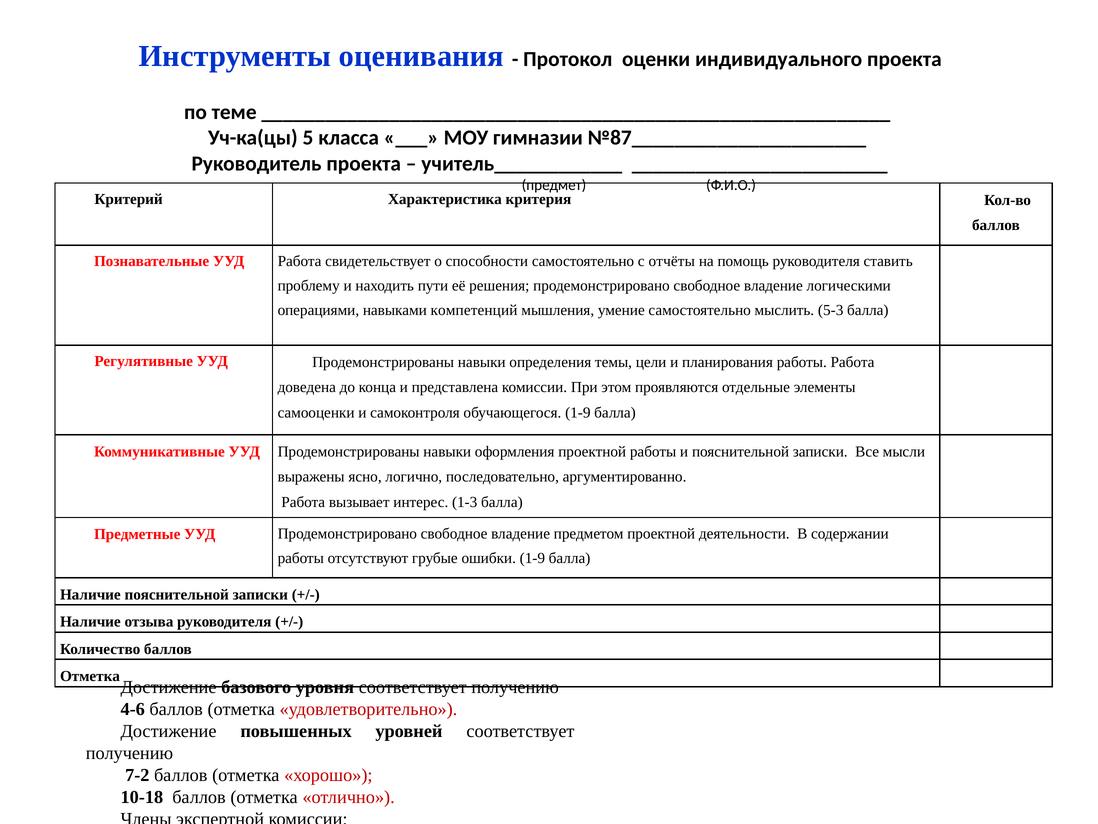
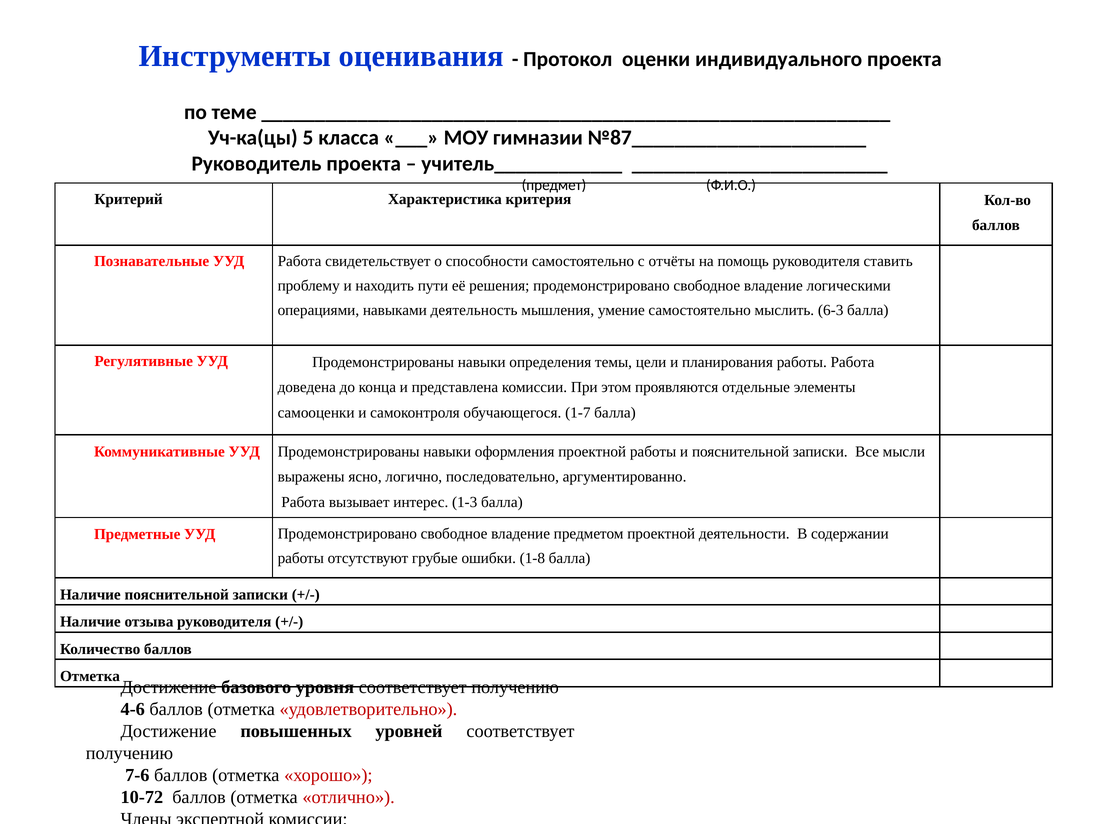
компетенций: компетенций -> деятельность
5-3: 5-3 -> 6-3
обучающегося 1-9: 1-9 -> 1-7
ошибки 1-9: 1-9 -> 1-8
7-2: 7-2 -> 7-6
10-18: 10-18 -> 10-72
